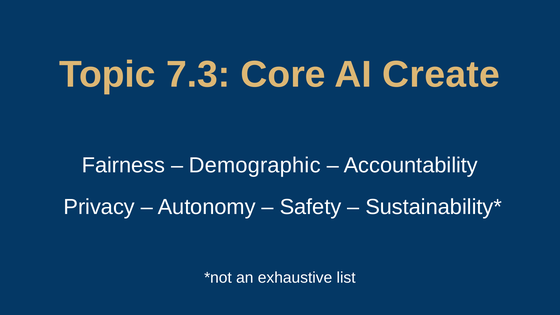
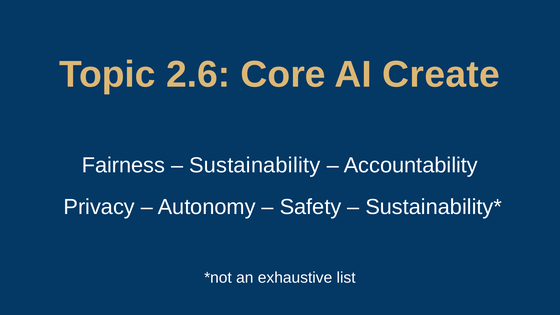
7.3: 7.3 -> 2.6
Demographic: Demographic -> Sustainability
